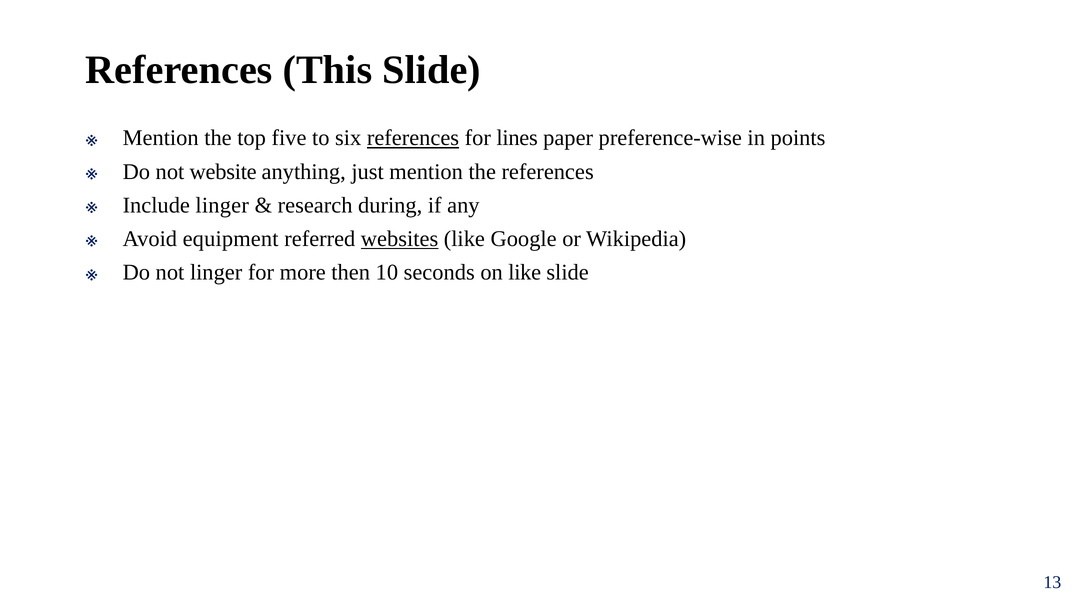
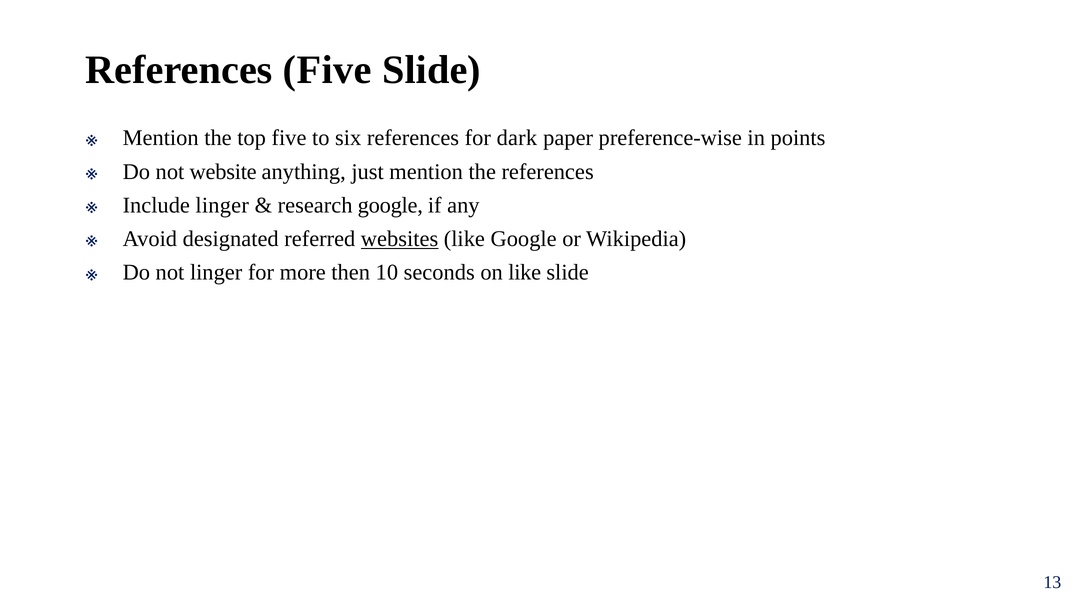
References This: This -> Five
references at (413, 138) underline: present -> none
lines: lines -> dark
research during: during -> google
equipment: equipment -> designated
